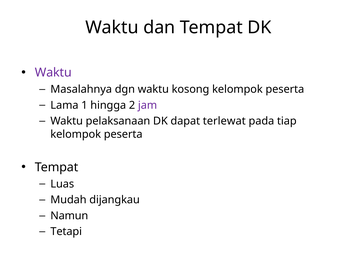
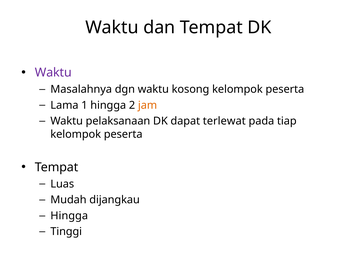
jam colour: purple -> orange
Namun at (69, 216): Namun -> Hingga
Tetapi: Tetapi -> Tinggi
